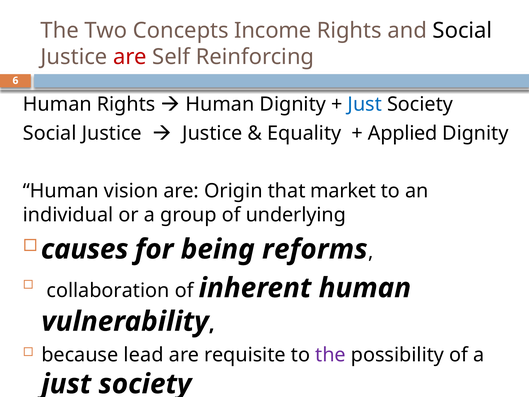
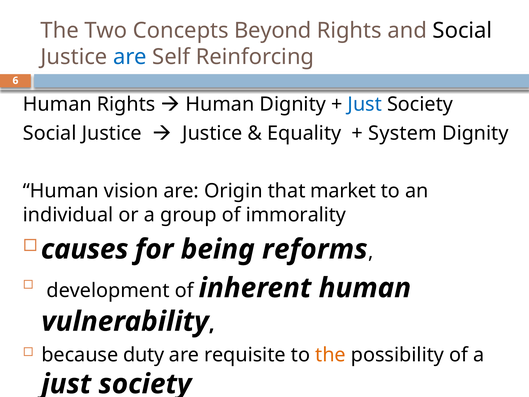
Income: Income -> Beyond
are at (130, 57) colour: red -> blue
Applied: Applied -> System
underlying: underlying -> immorality
collaboration: collaboration -> development
lead: lead -> duty
the at (331, 355) colour: purple -> orange
